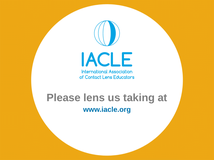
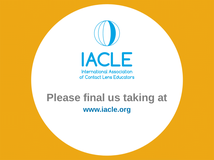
lens: lens -> final
